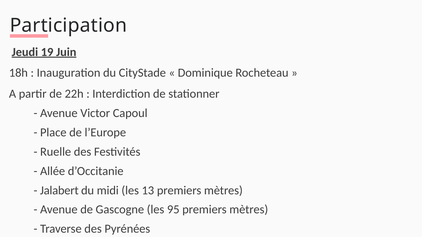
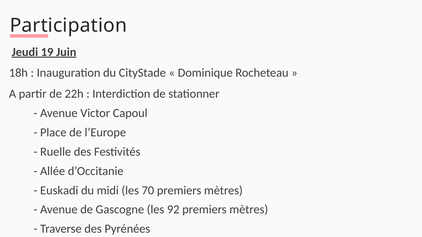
Jalabert: Jalabert -> Euskadi
13: 13 -> 70
95: 95 -> 92
